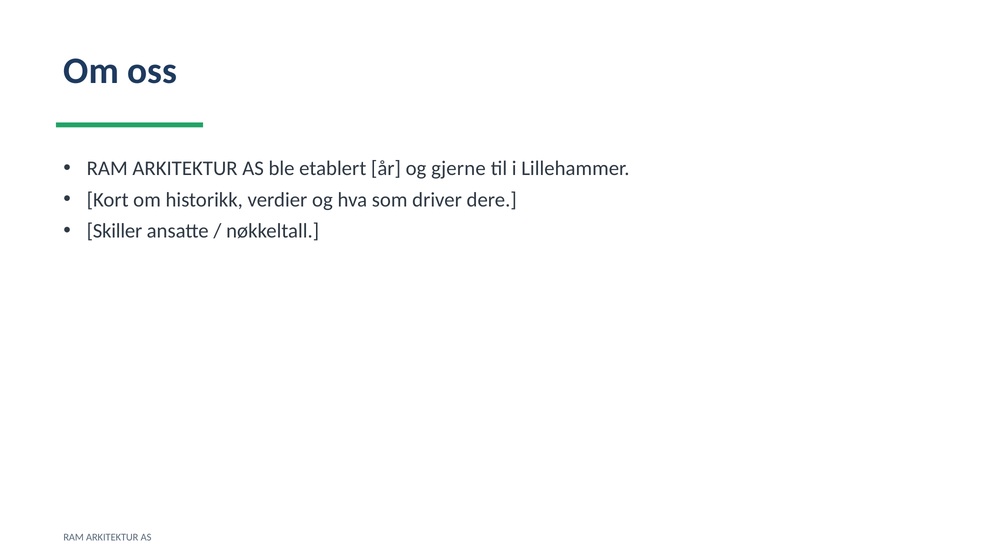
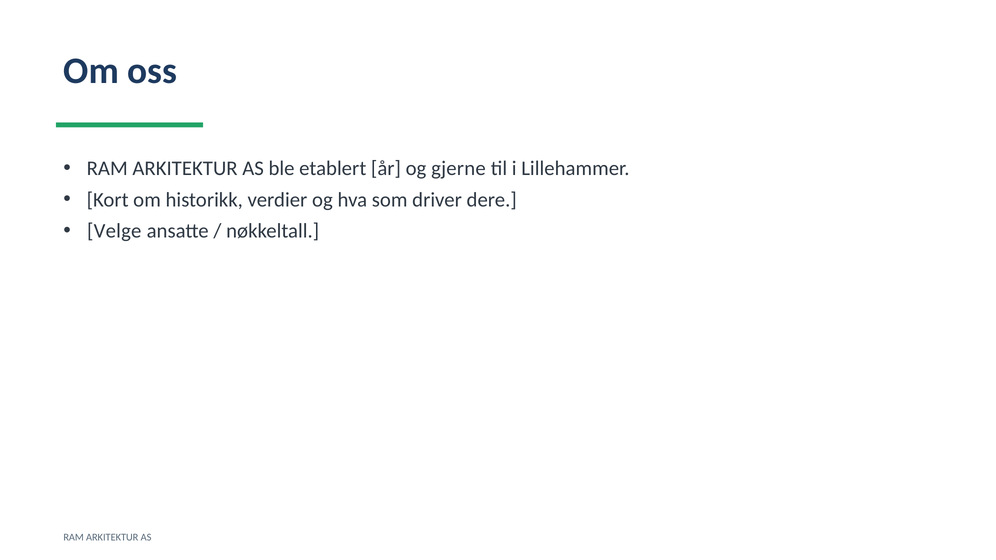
Skiller: Skiller -> Velge
